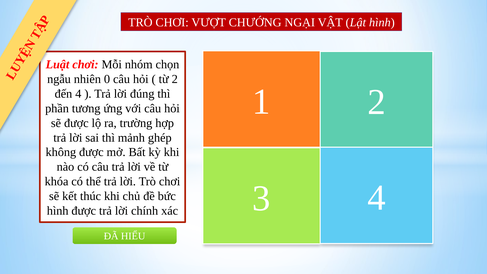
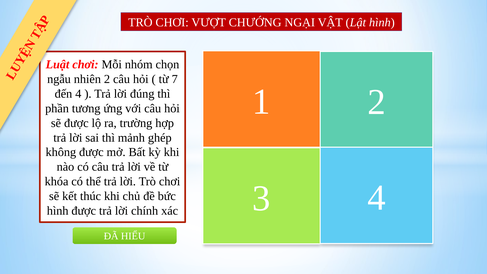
0 at (107, 79): 0 -> 2
từ 2: 2 -> 7
